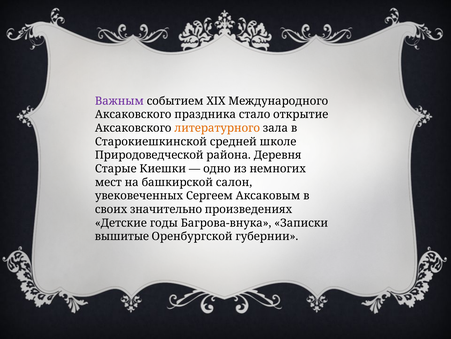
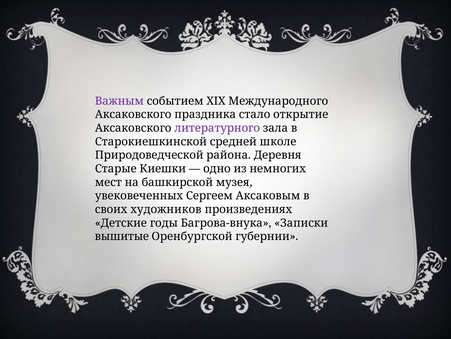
литературного colour: orange -> purple
салон: салон -> музея
значительно: значительно -> художников
